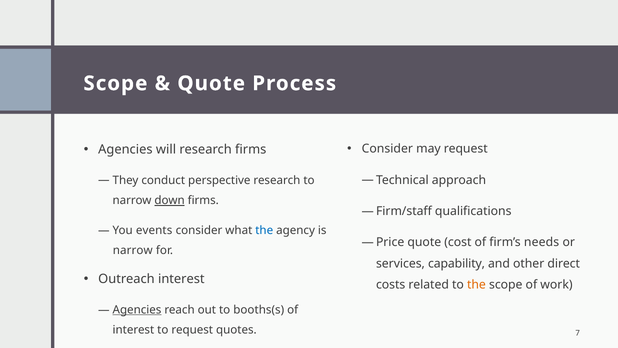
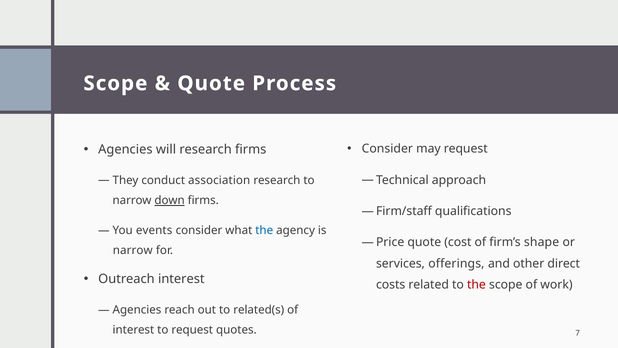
perspective: perspective -> association
needs: needs -> shape
capability: capability -> offerings
the at (476, 285) colour: orange -> red
Agencies at (137, 310) underline: present -> none
booths(s: booths(s -> related(s
